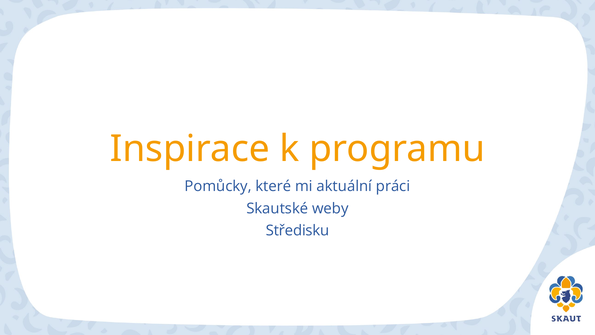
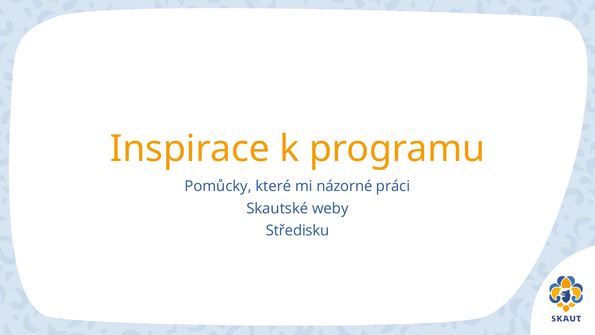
aktuální: aktuální -> názorné
